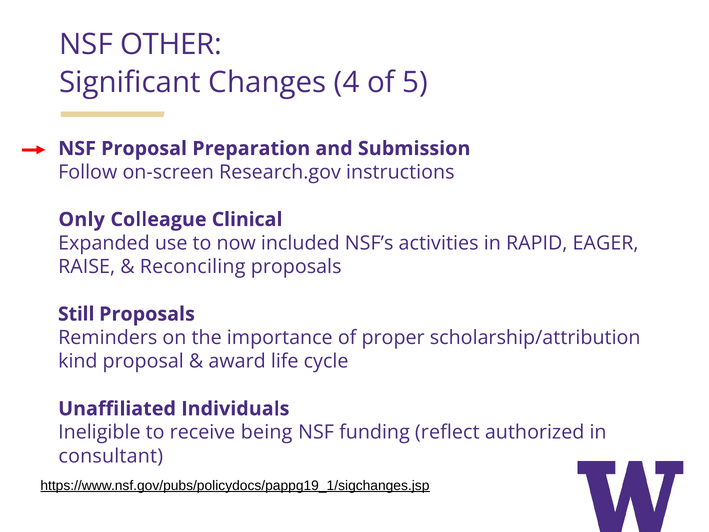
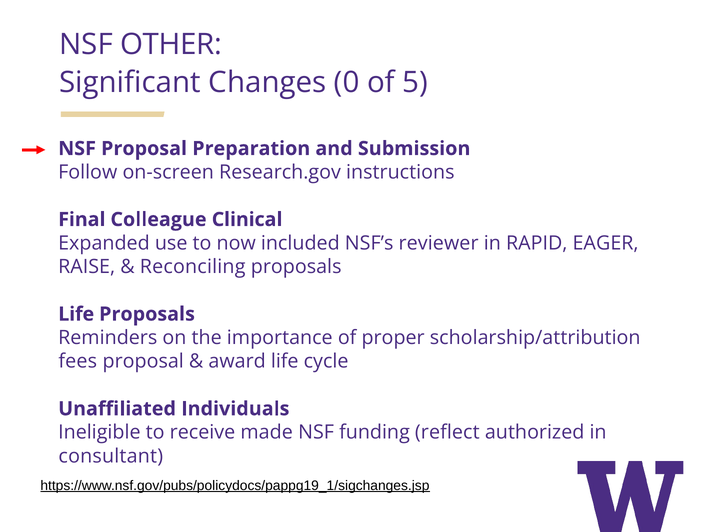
4: 4 -> 0
Only: Only -> Final
activities: activities -> reviewer
Still at (76, 314): Still -> Life
kind: kind -> fees
being: being -> made
